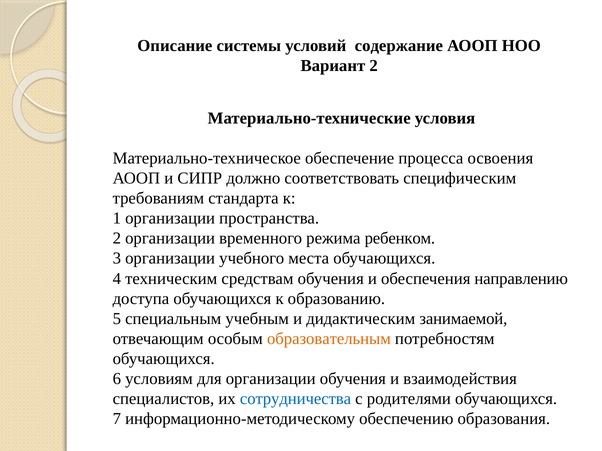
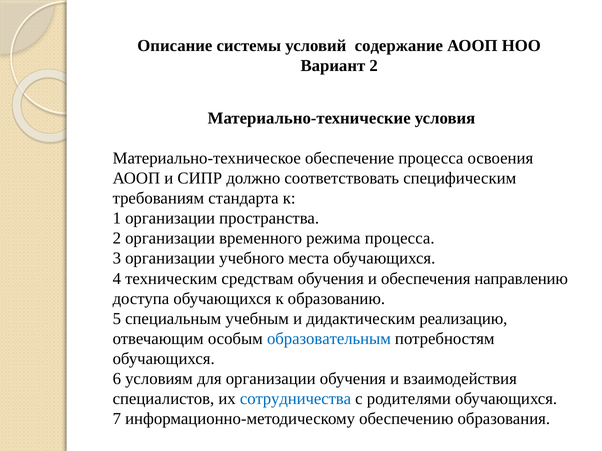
режима ребенком: ребенком -> процесса
занимаемой: занимаемой -> реализацию
образовательным colour: orange -> blue
